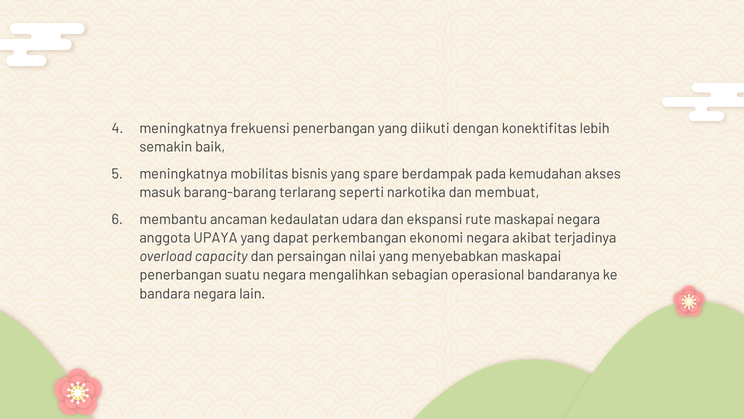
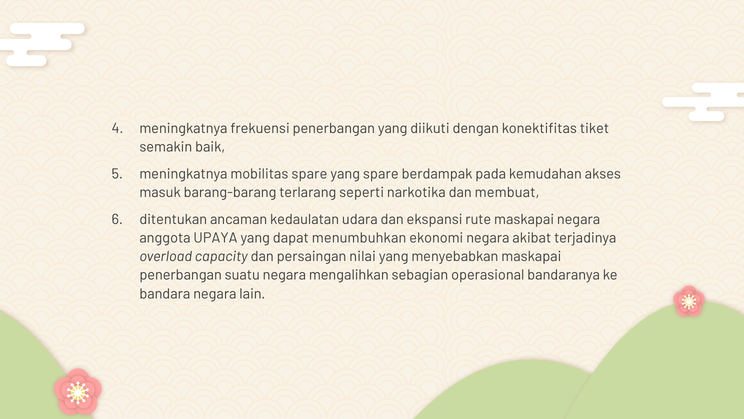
lebih: lebih -> tiket
mobilitas bisnis: bisnis -> spare
membantu: membantu -> ditentukan
perkembangan: perkembangan -> menumbuhkan
